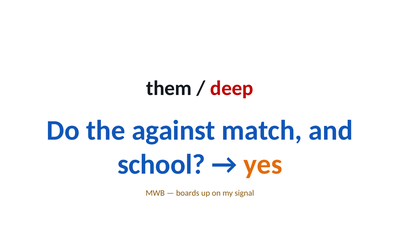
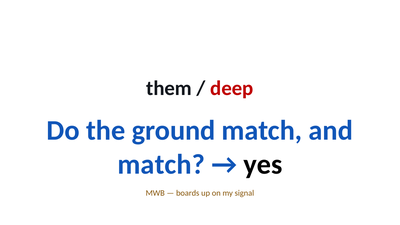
against: against -> ground
school at (161, 164): school -> match
yes colour: orange -> black
